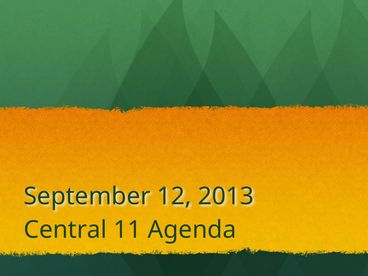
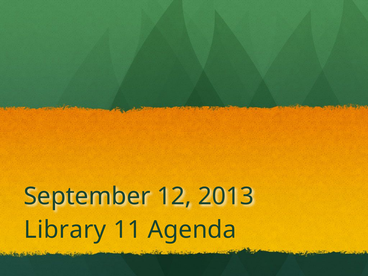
Central: Central -> Library
